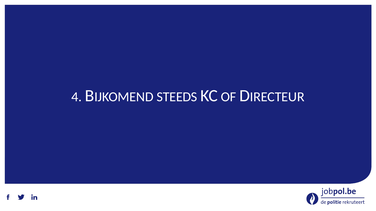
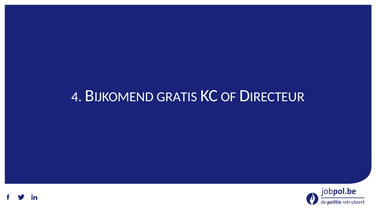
STEEDS: STEEDS -> GRATIS
